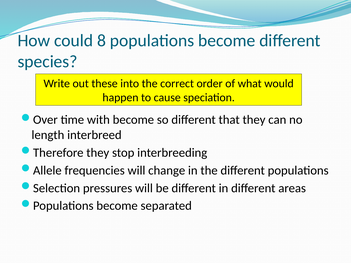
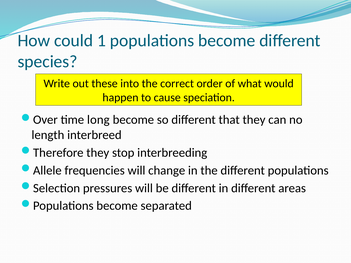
8: 8 -> 1
with: with -> long
